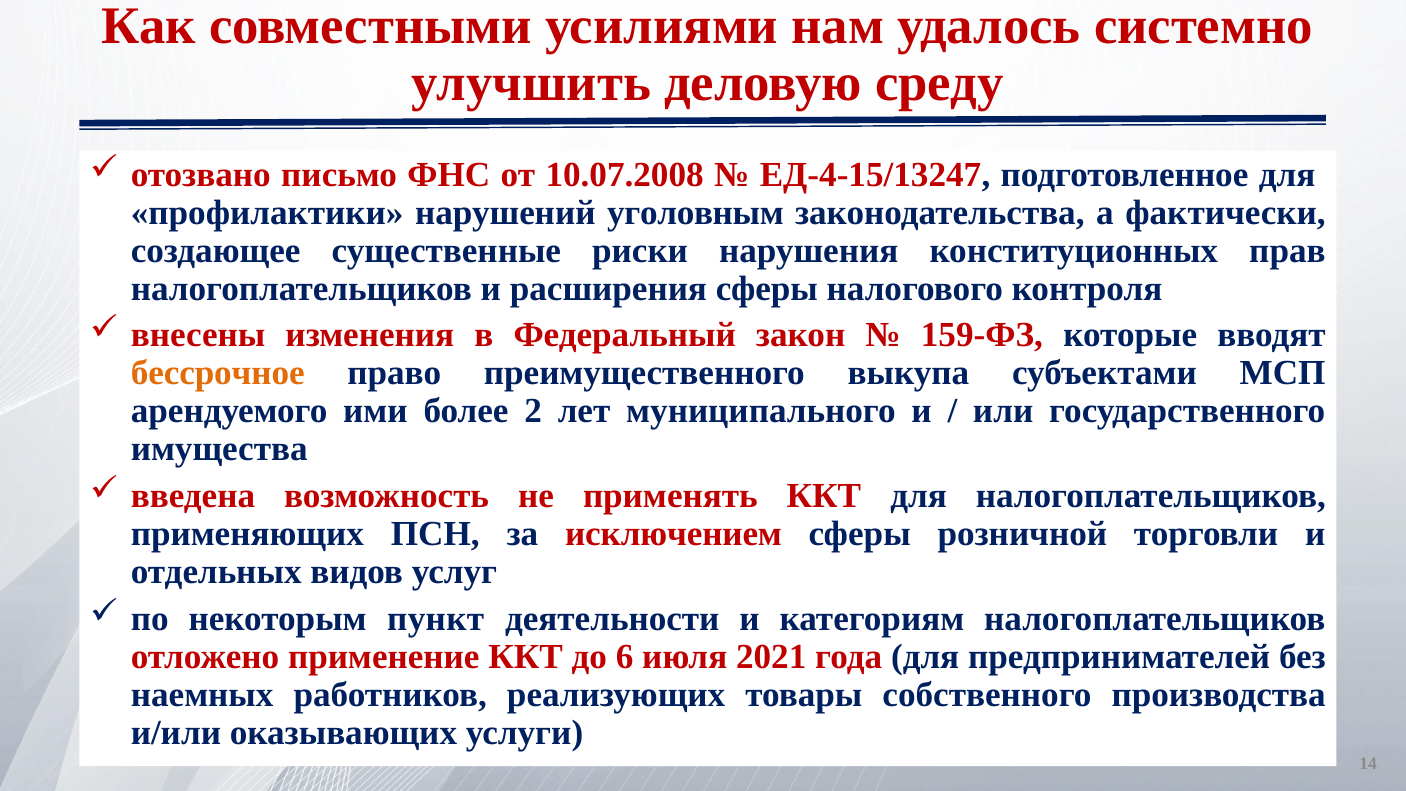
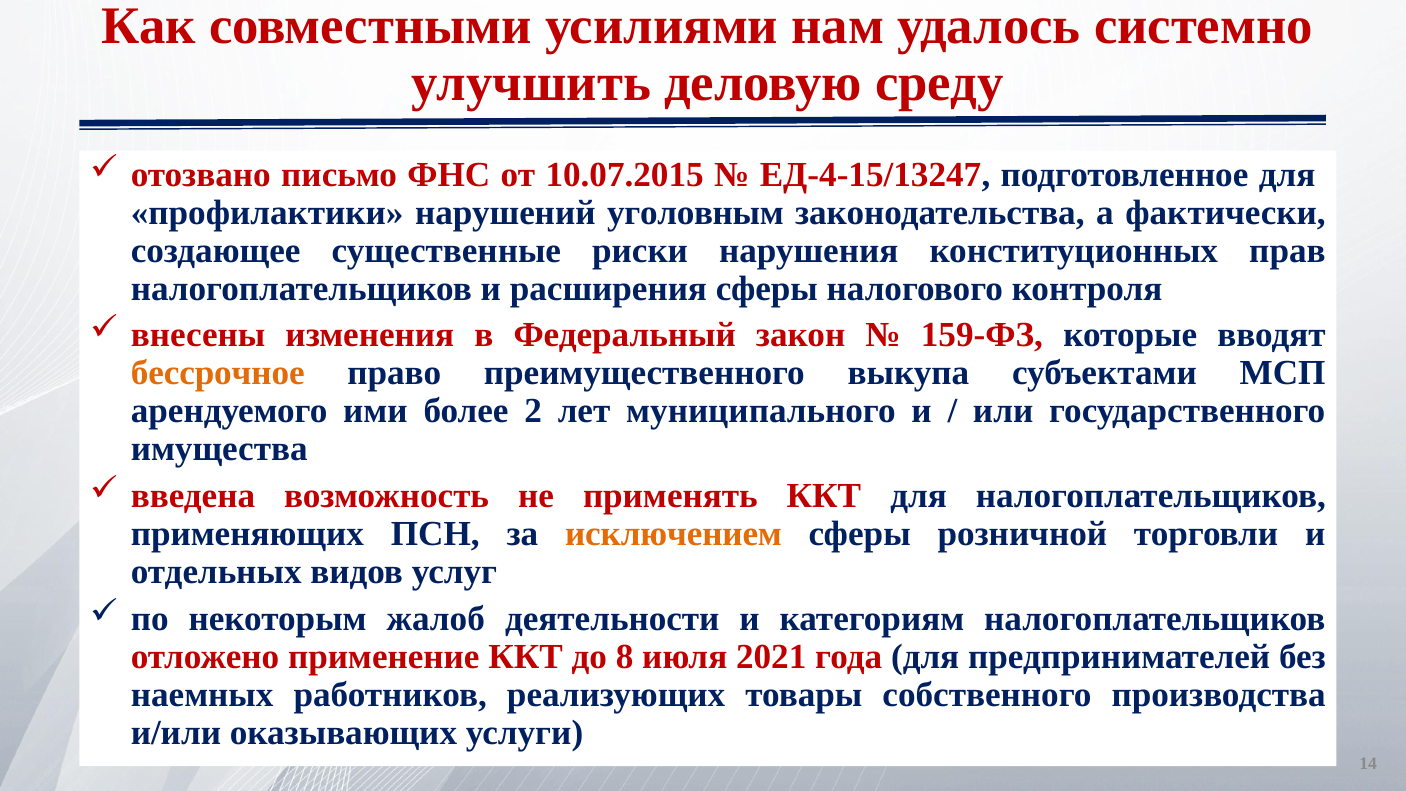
10.07.2008: 10.07.2008 -> 10.07.2015
исключением colour: red -> orange
пункт: пункт -> жалоб
6: 6 -> 8
